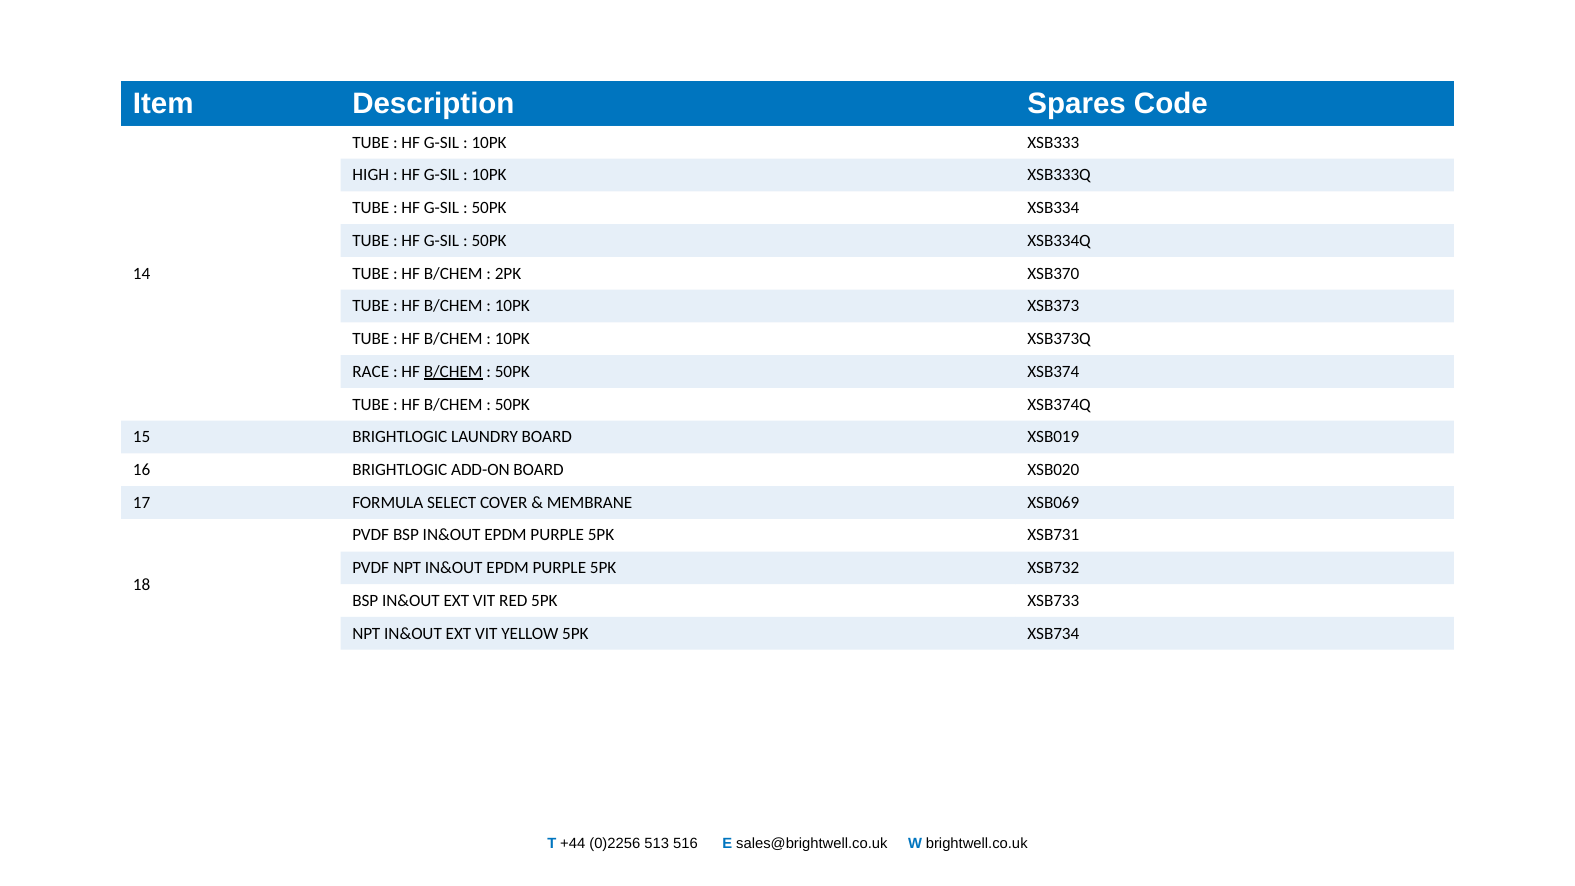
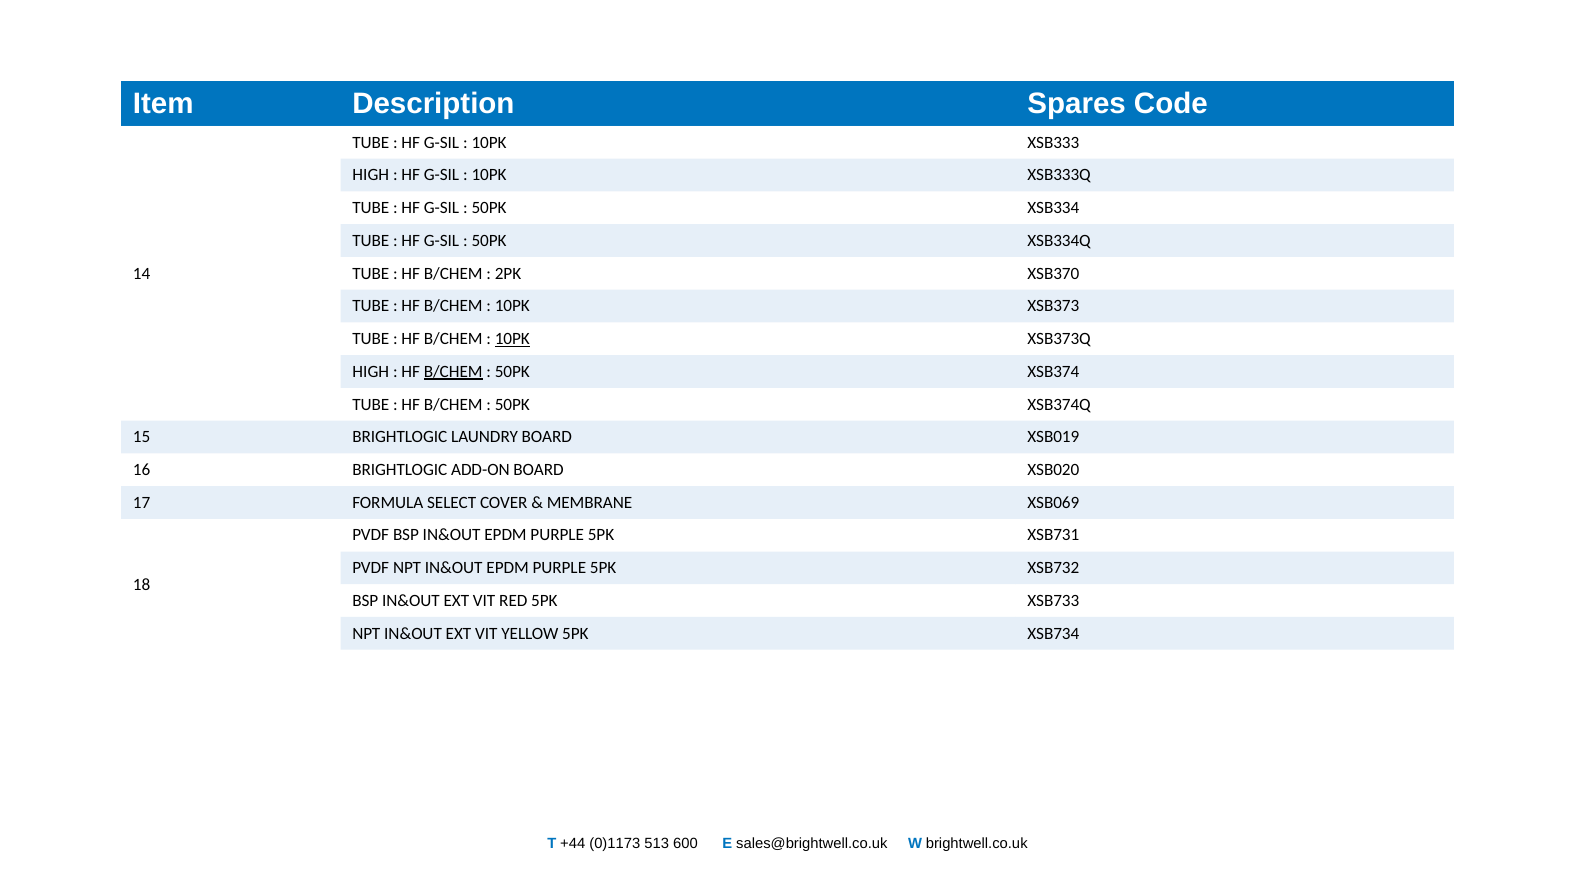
10PK at (512, 339) underline: none -> present
RACE at (371, 372): RACE -> HIGH
0)2256: 0)2256 -> 0)1173
516: 516 -> 600
